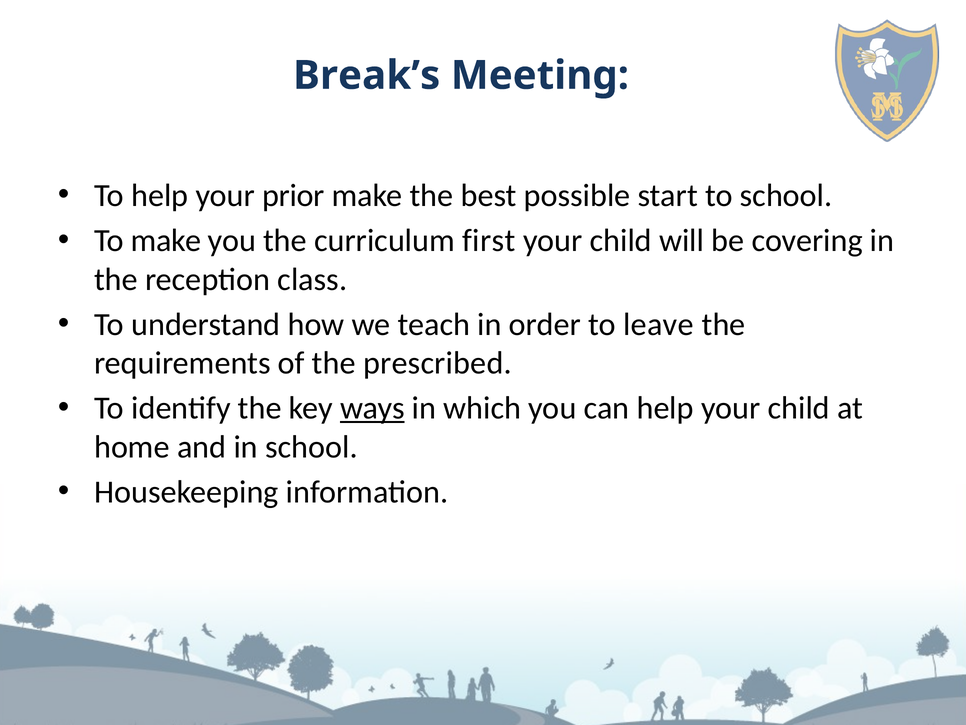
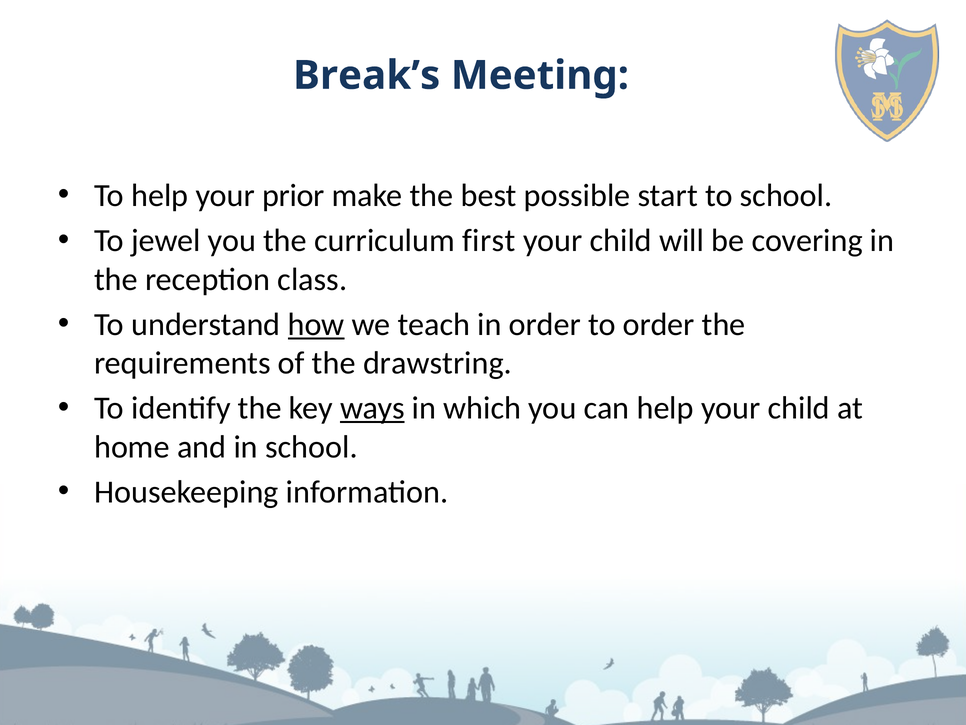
To make: make -> jewel
how underline: none -> present
to leave: leave -> order
prescribed: prescribed -> drawstring
